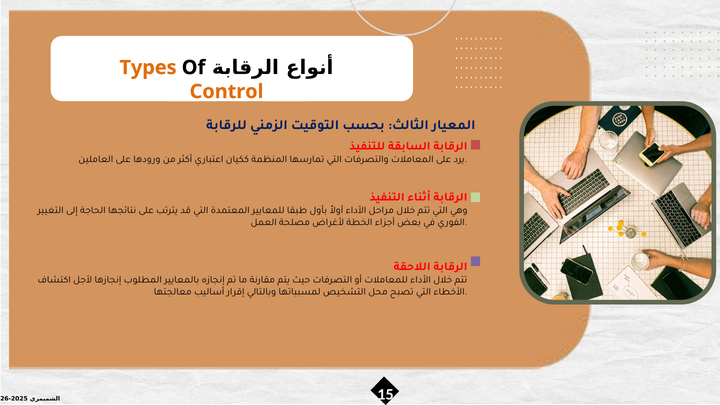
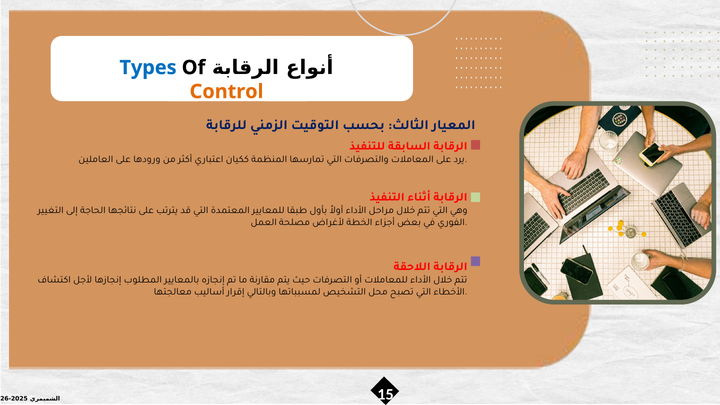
Types colour: orange -> blue
